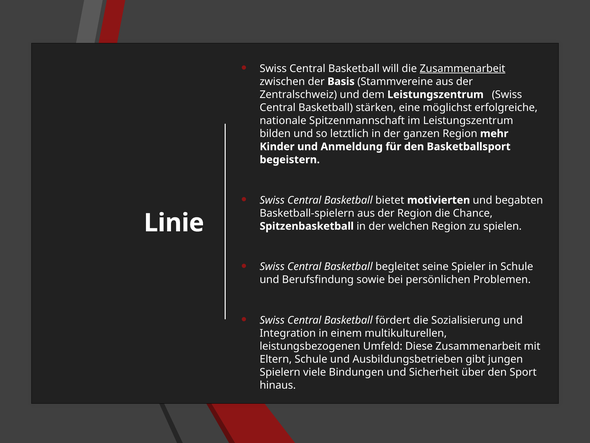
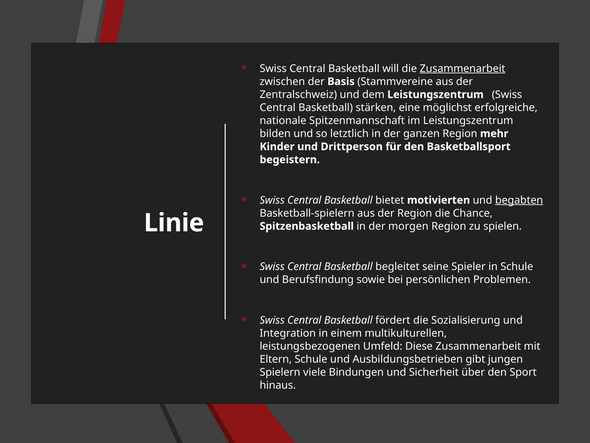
Anmeldung: Anmeldung -> Drittperson
begabten underline: none -> present
welchen: welchen -> morgen
